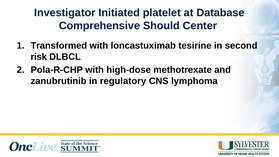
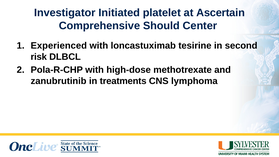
Database: Database -> Ascertain
Transformed: Transformed -> Experienced
regulatory: regulatory -> treatments
